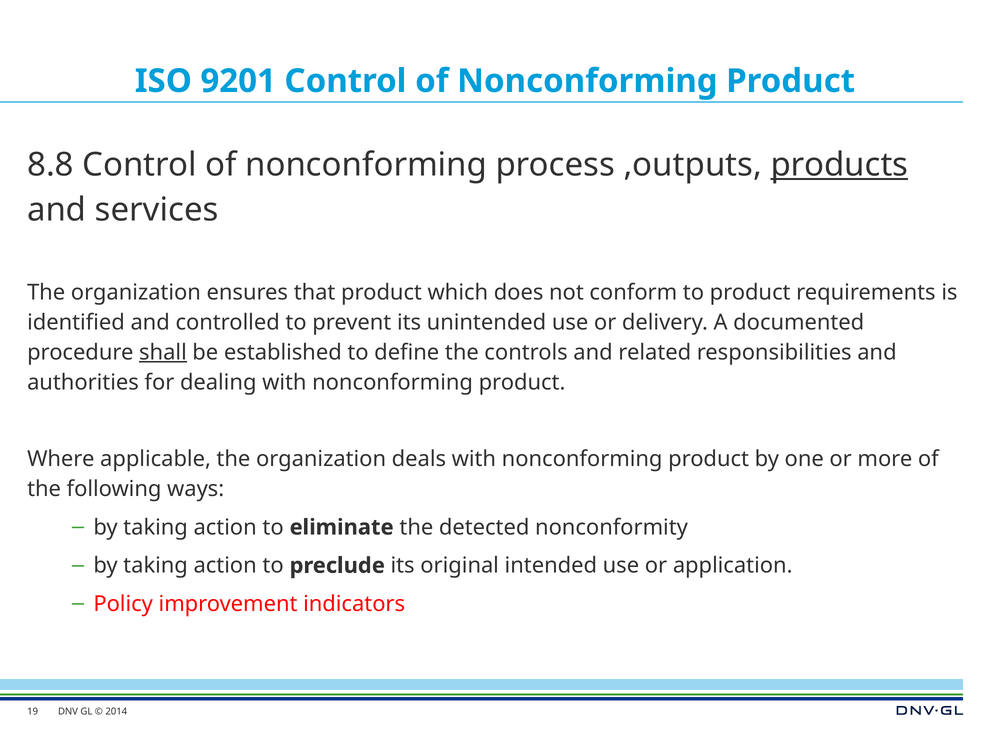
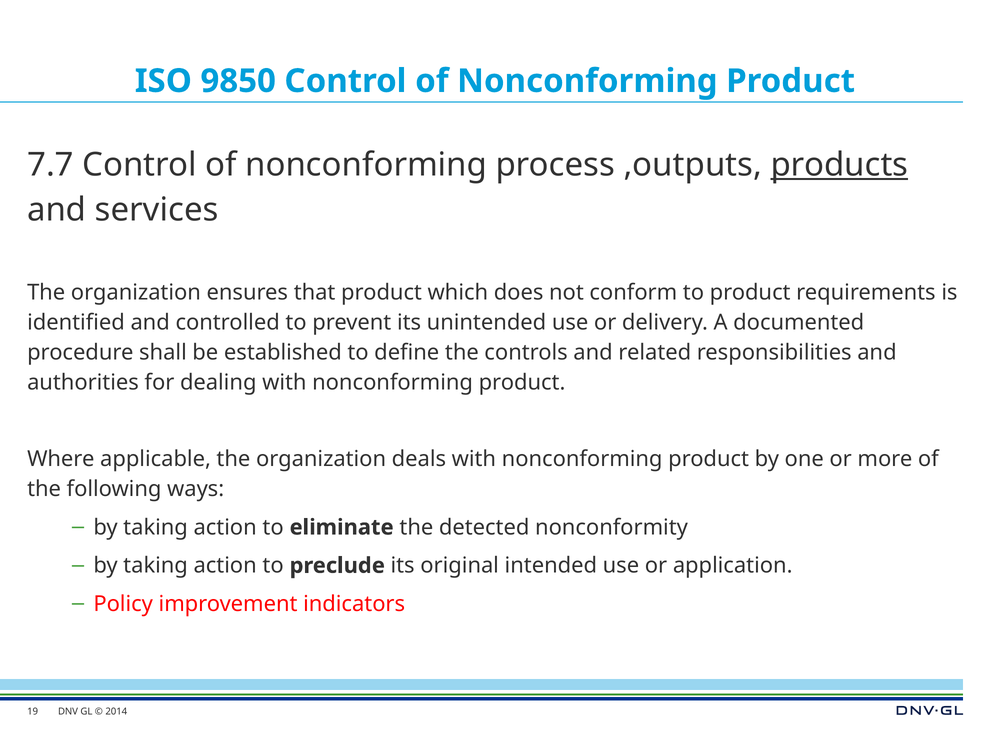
9201: 9201 -> 9850
8.8: 8.8 -> 7.7
shall underline: present -> none
